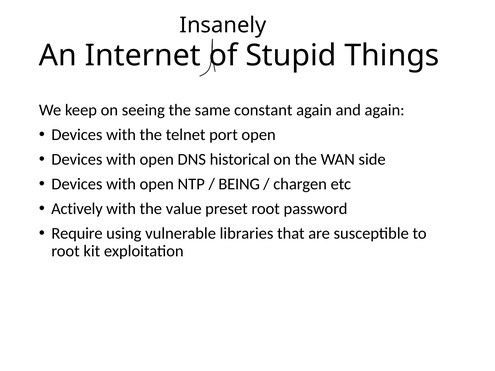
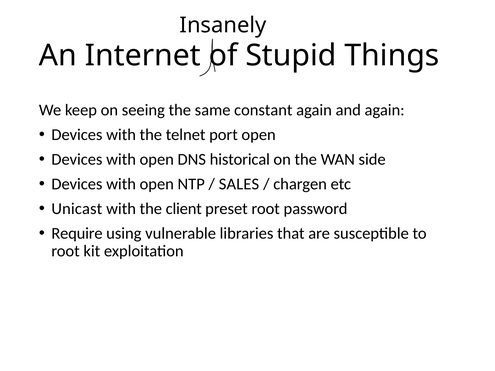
BEING: BEING -> SALES
Actively: Actively -> Unicast
value: value -> client
